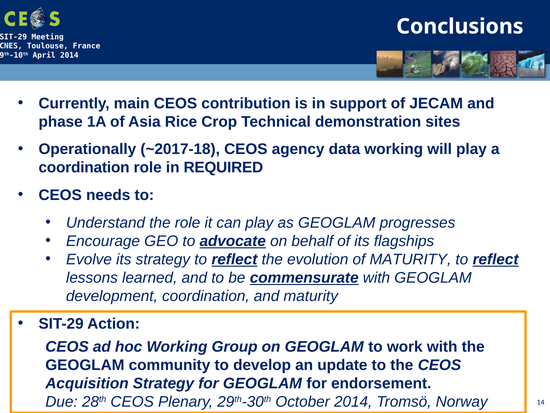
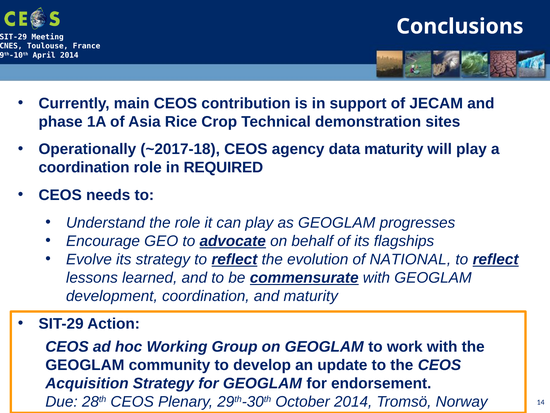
data working: working -> maturity
of MATURITY: MATURITY -> NATIONAL
